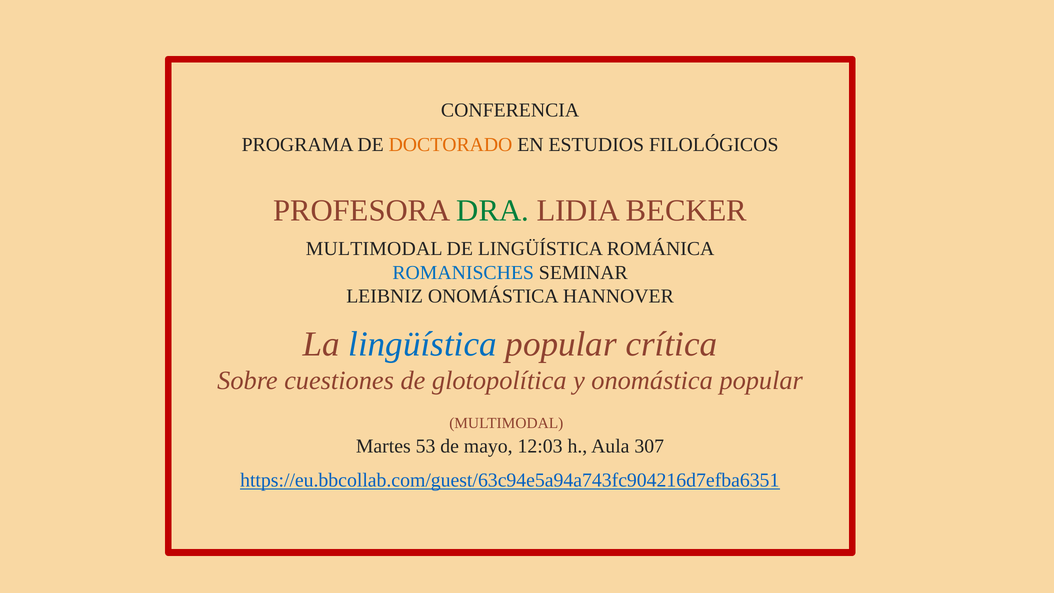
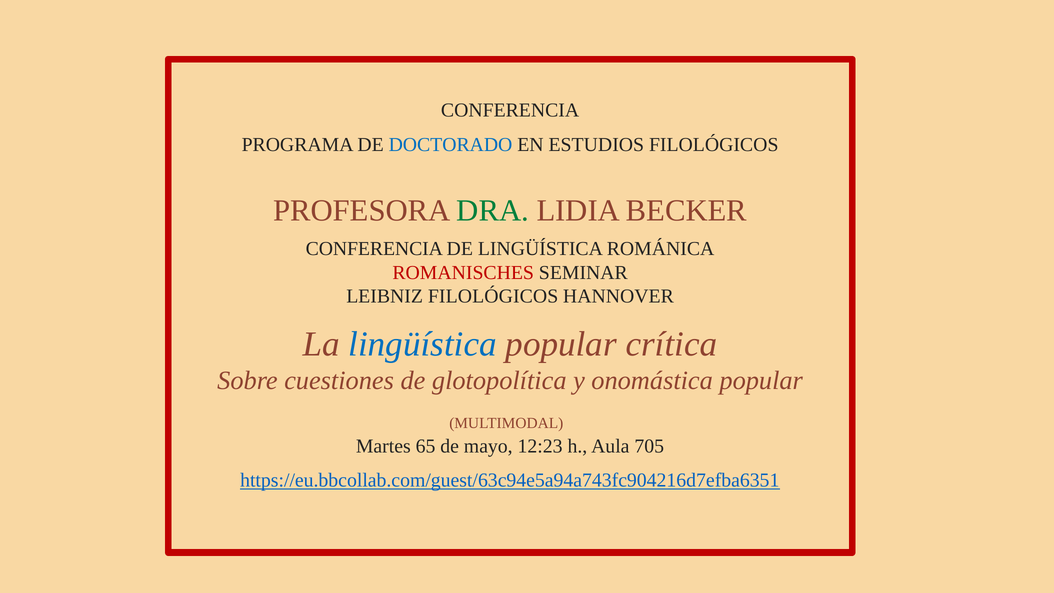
DOCTORADO colour: orange -> blue
MULTIMODAL at (374, 249): MULTIMODAL -> CONFERENCIA
ROMANISCHES colour: blue -> red
LEIBNIZ ONOMÁSTICA: ONOMÁSTICA -> FILOLÓGICOS
53: 53 -> 65
12:03: 12:03 -> 12:23
307: 307 -> 705
